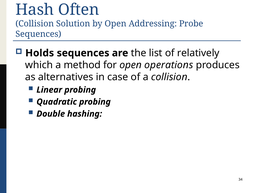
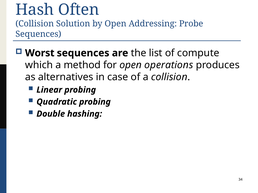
Holds: Holds -> Worst
relatively: relatively -> compute
